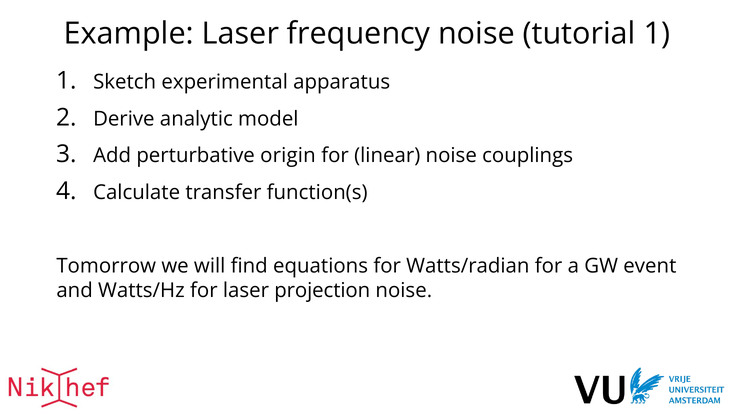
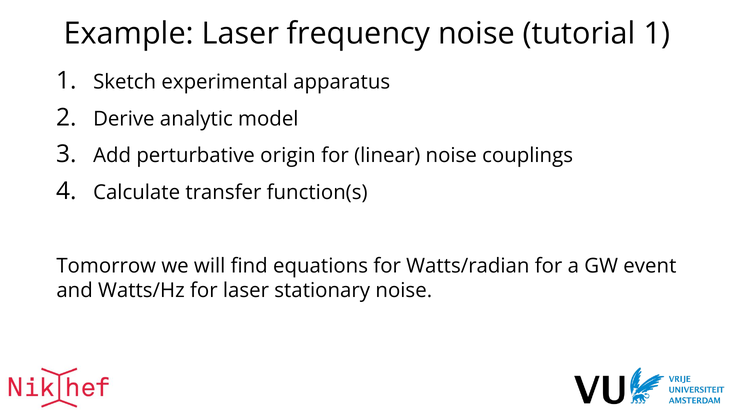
projection: projection -> stationary
